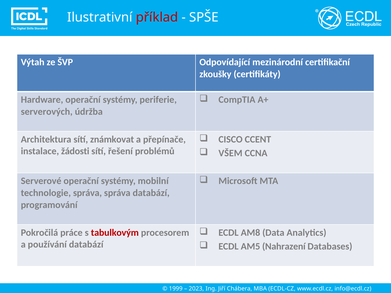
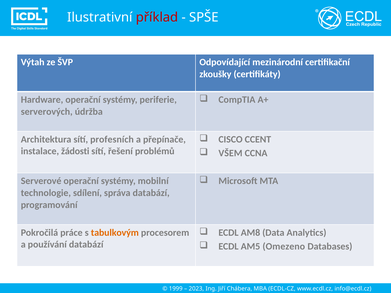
známkovat: známkovat -> profesních
technologie správa: správa -> sdílení
tabulkovým colour: red -> orange
Nahrazení: Nahrazení -> Omezeno
